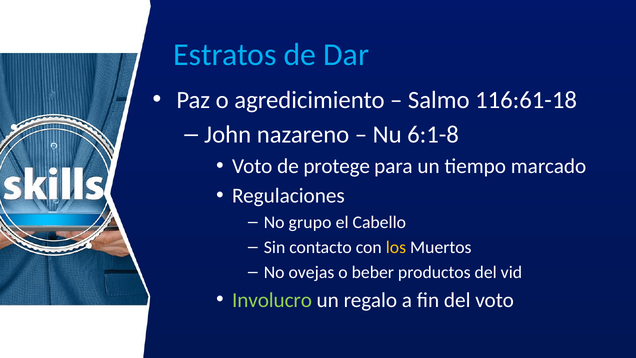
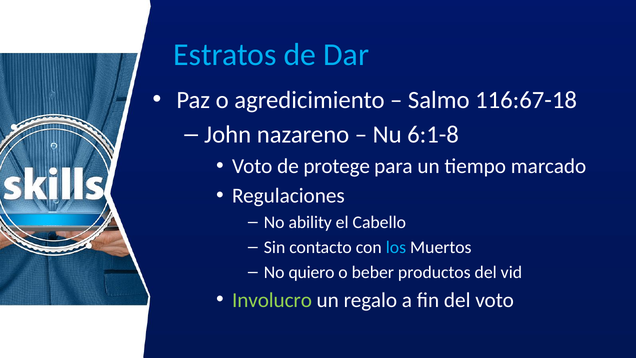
116:61-18: 116:61-18 -> 116:67-18
grupo: grupo -> ability
los colour: yellow -> light blue
ovejas: ovejas -> quiero
